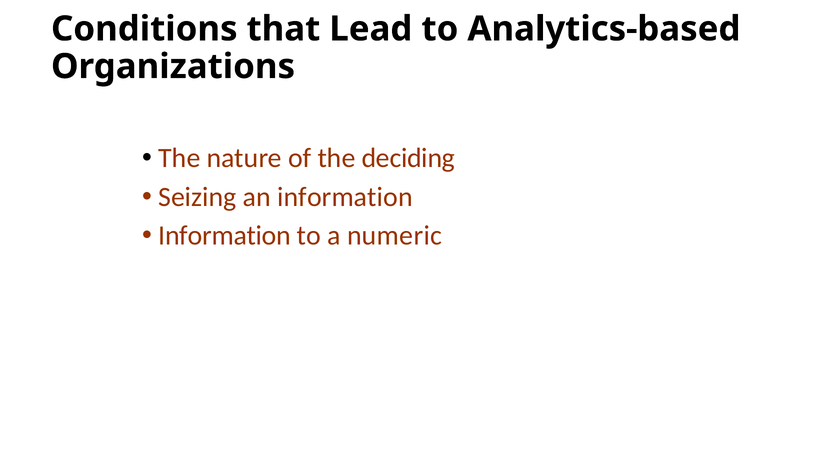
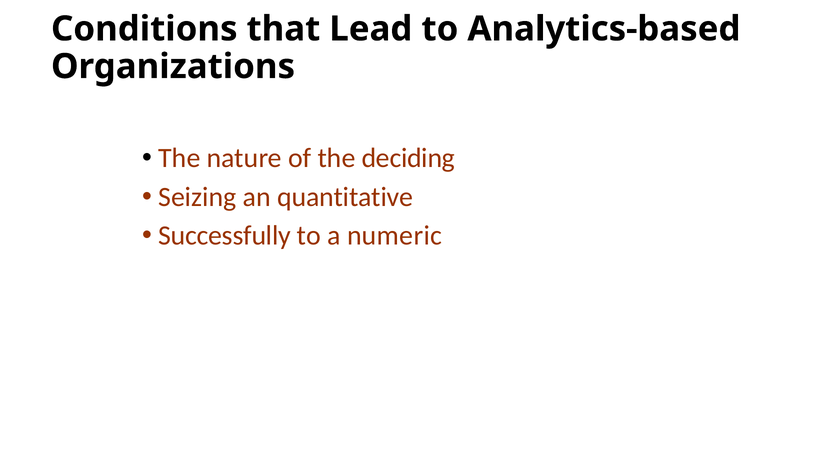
an information: information -> quantitative
Information at (225, 236): Information -> Successfully
